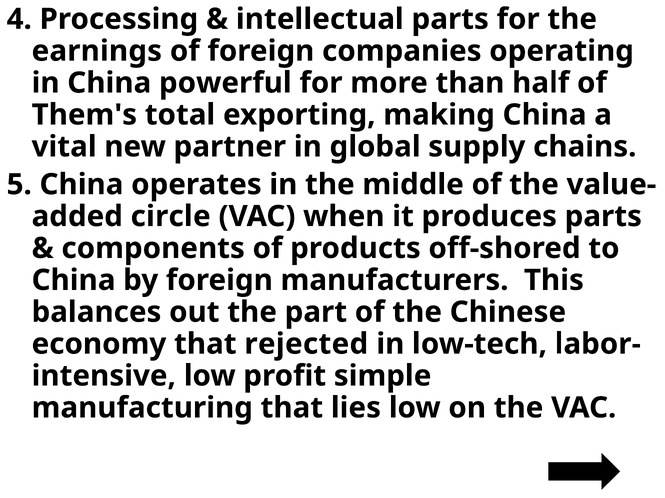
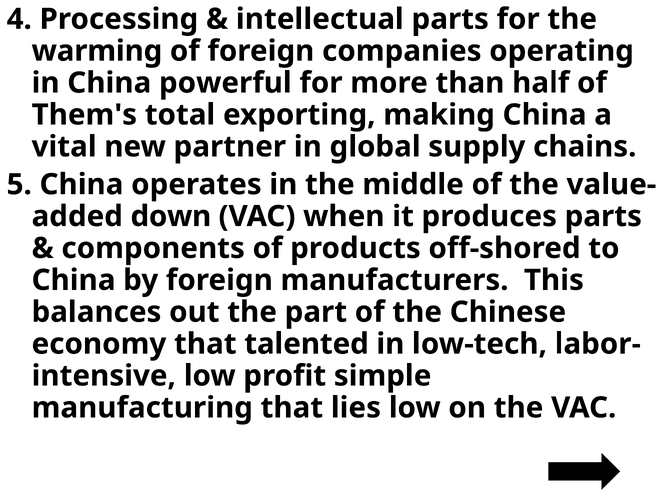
earnings: earnings -> warming
circle: circle -> down
rejected: rejected -> talented
